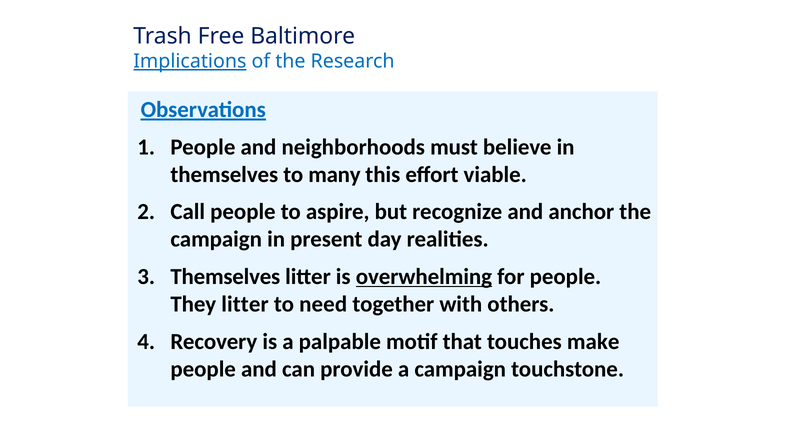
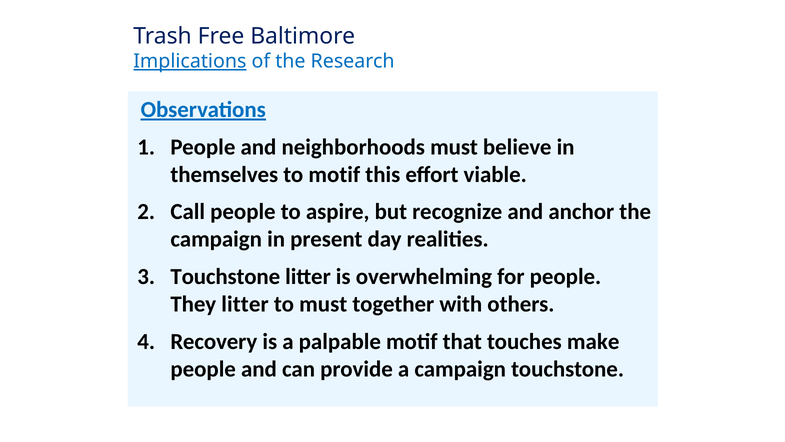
to many: many -> motif
Themselves at (225, 276): Themselves -> Touchstone
overwhelming underline: present -> none
to need: need -> must
